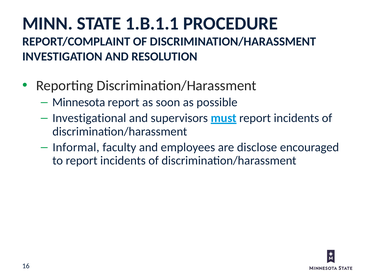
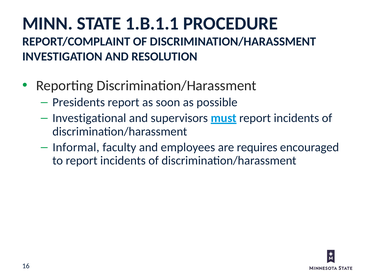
Minnesota: Minnesota -> Presidents
disclose: disclose -> requires
